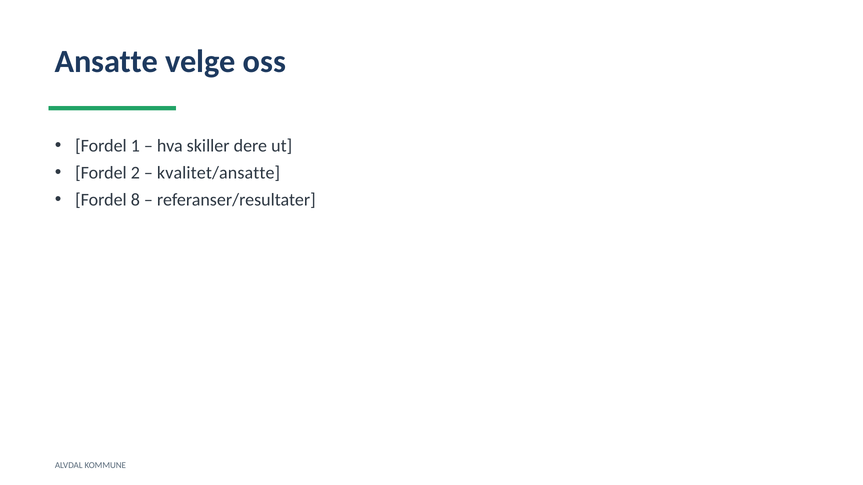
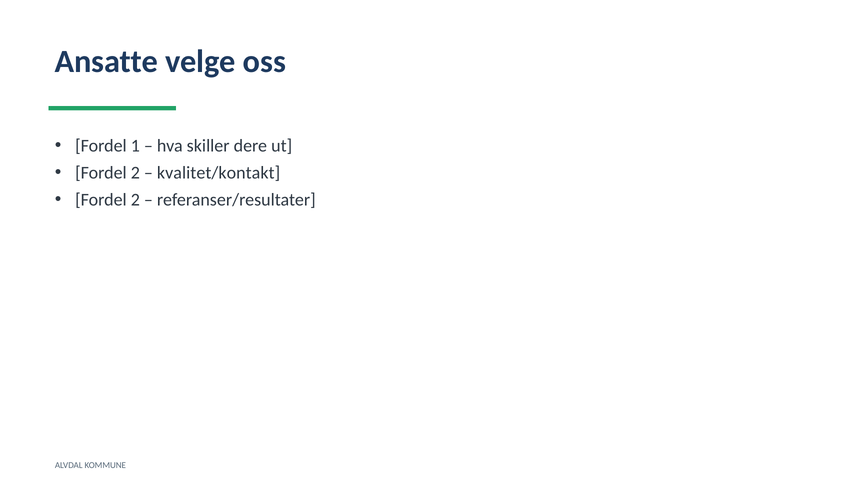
kvalitet/ansatte: kvalitet/ansatte -> kvalitet/kontakt
8 at (135, 200): 8 -> 2
